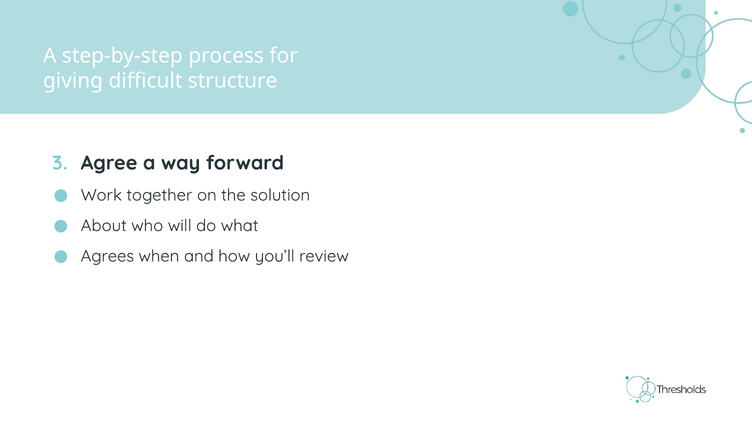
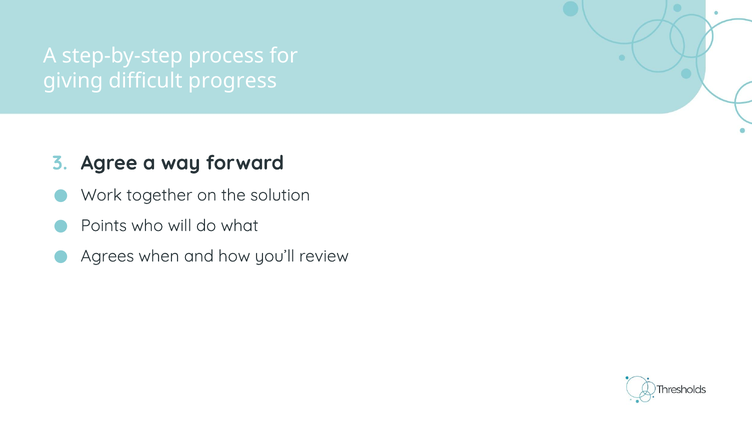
structure: structure -> progress
About: About -> Points
